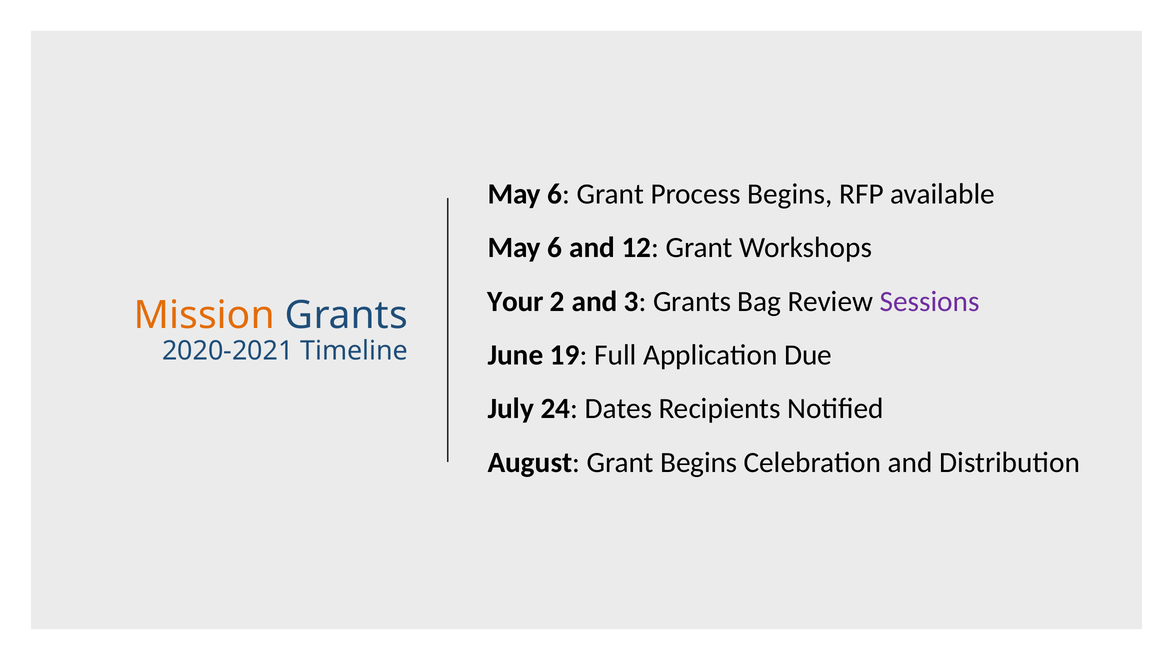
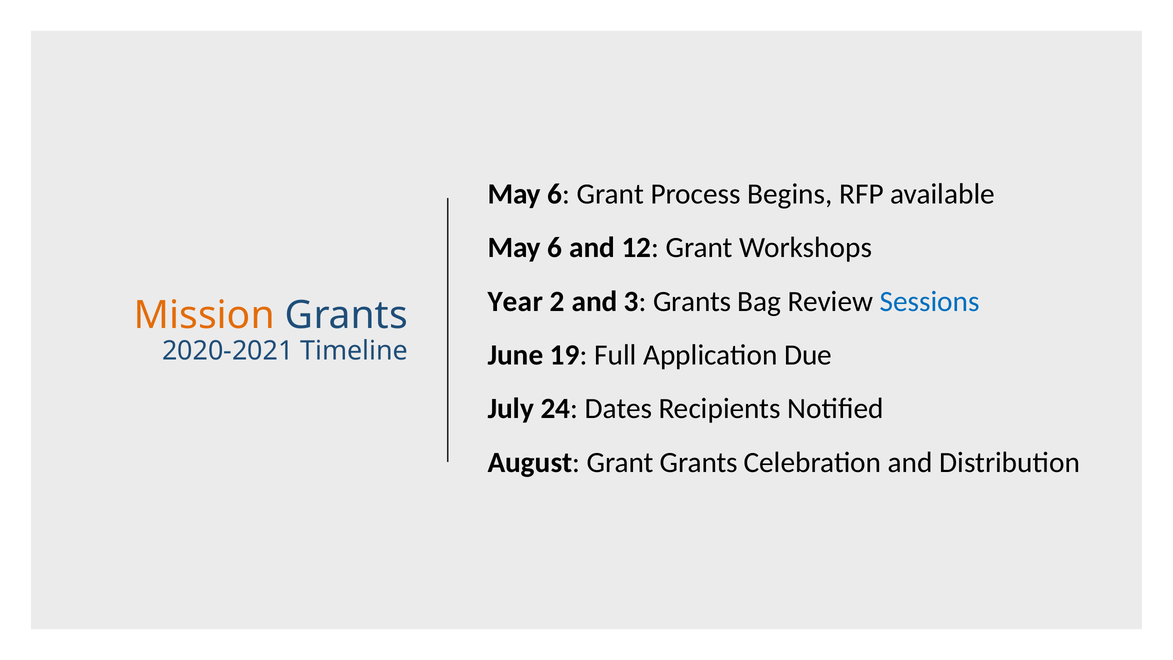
Your: Your -> Year
Sessions colour: purple -> blue
Grant Begins: Begins -> Grants
